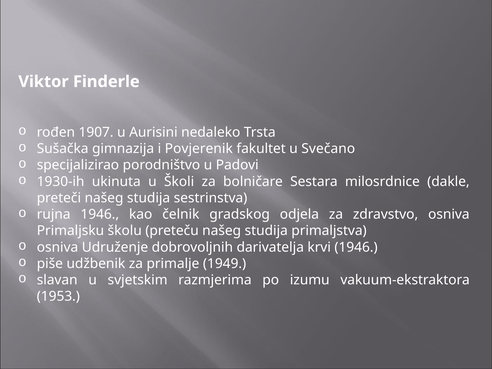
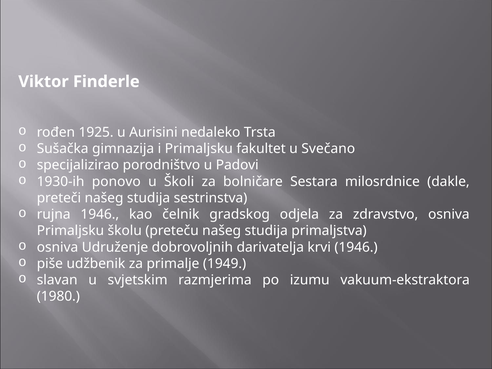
1907: 1907 -> 1925
i Povjerenik: Povjerenik -> Primaljsku
ukinuta: ukinuta -> ponovo
1953: 1953 -> 1980
